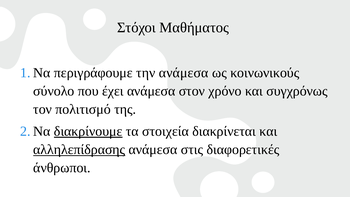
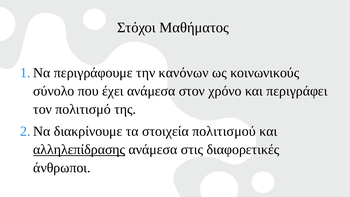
την ανάμεσα: ανάμεσα -> κανόνων
συγχρόνως: συγχρόνως -> περιγράφει
διακρίνουμε underline: present -> none
διακρίνεται: διακρίνεται -> πολιτισμού
